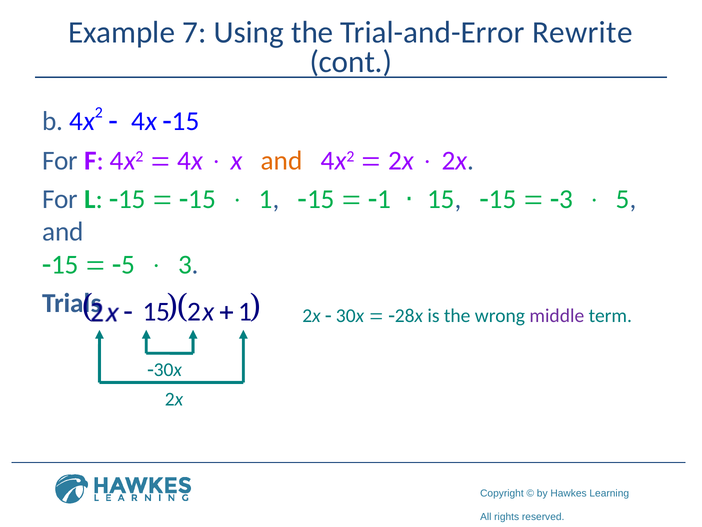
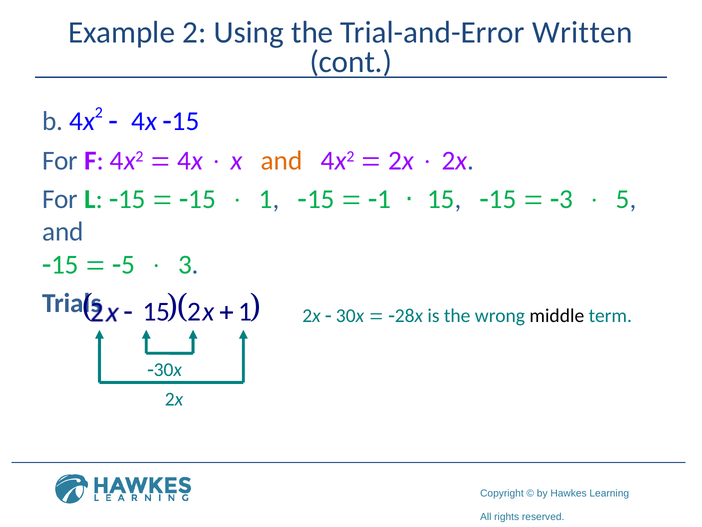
Example 7: 7 -> 2
Rewrite: Rewrite -> Written
middle colour: purple -> black
